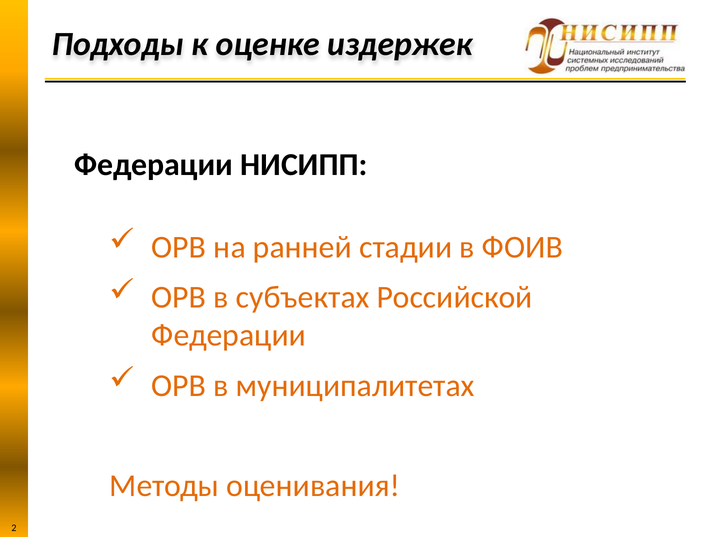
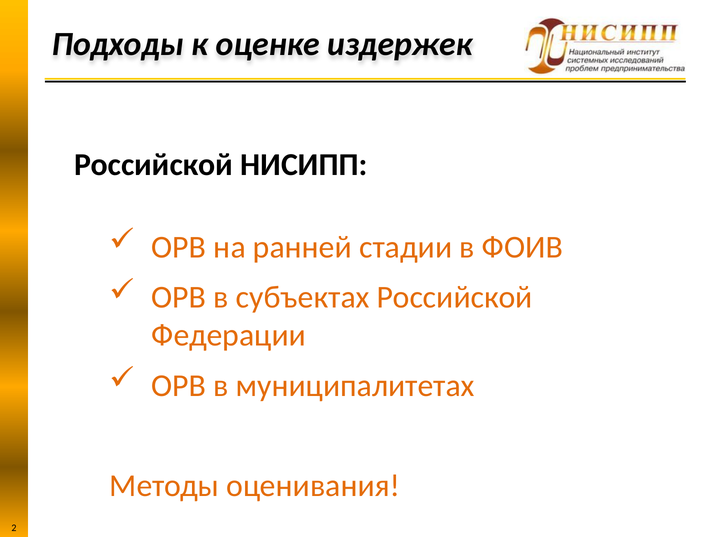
Федерации at (154, 165): Федерации -> Российской
